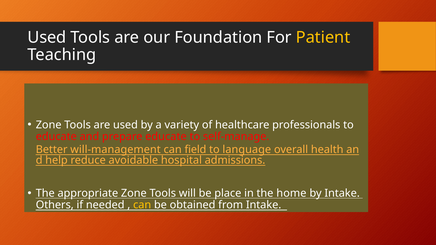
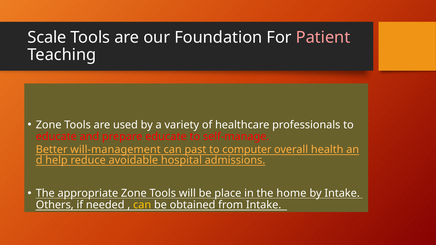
Used at (47, 37): Used -> Scale
Patient colour: yellow -> pink
field: field -> past
language: language -> computer
